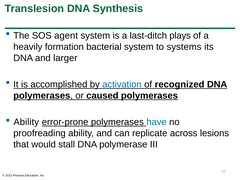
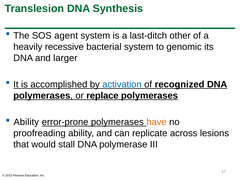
plays: plays -> other
formation: formation -> recessive
systems: systems -> genomic
caused: caused -> replace
have colour: blue -> orange
